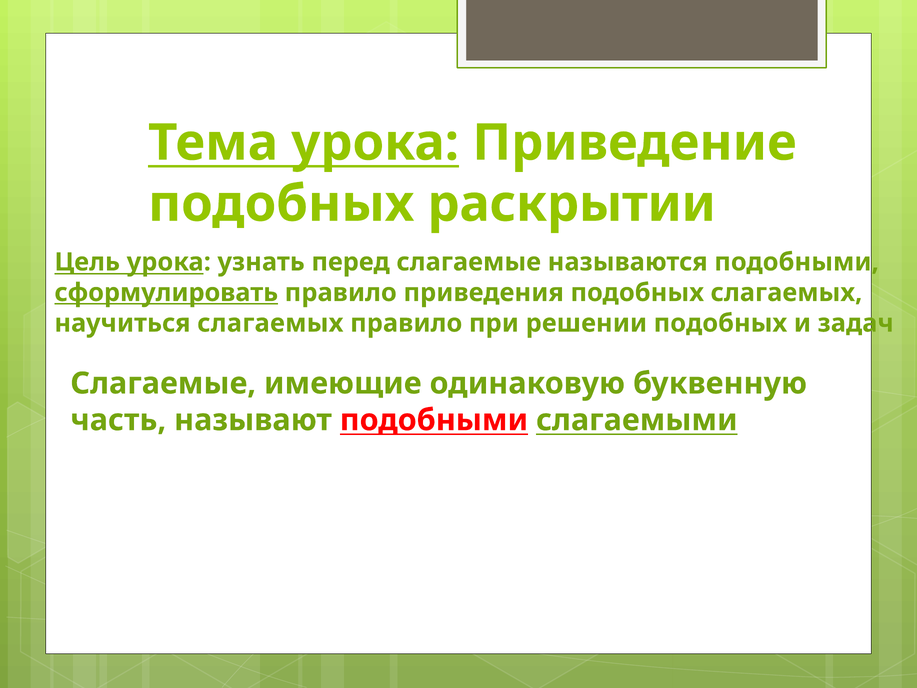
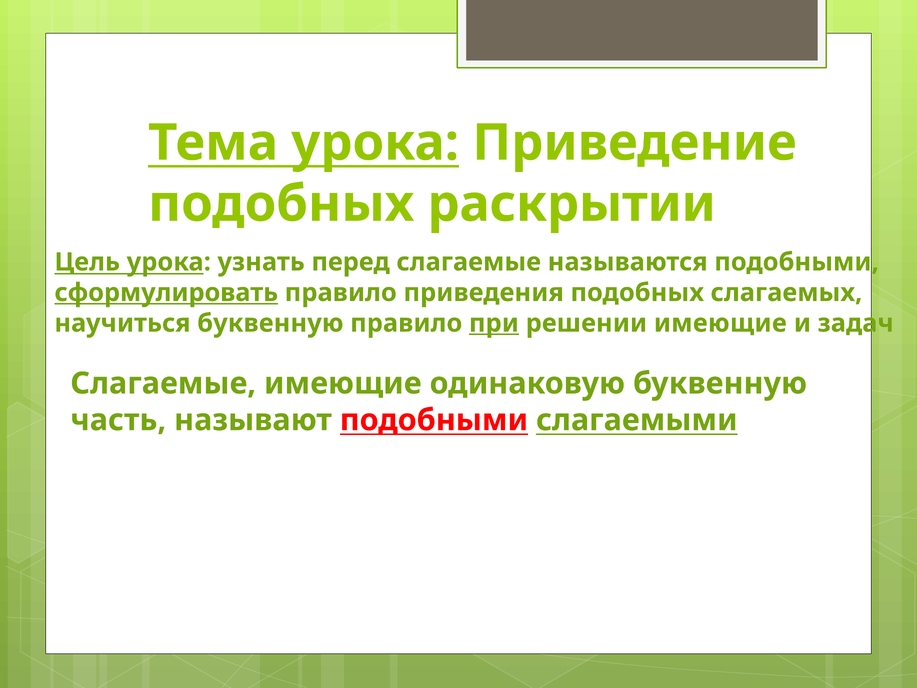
научиться слагаемых: слагаемых -> буквенную
при underline: none -> present
решении подобных: подобных -> имеющие
